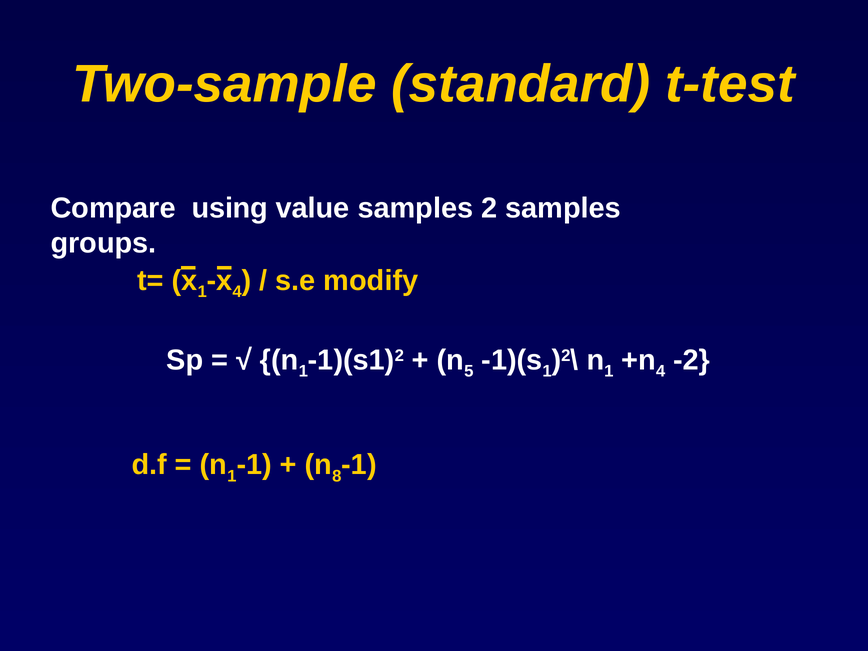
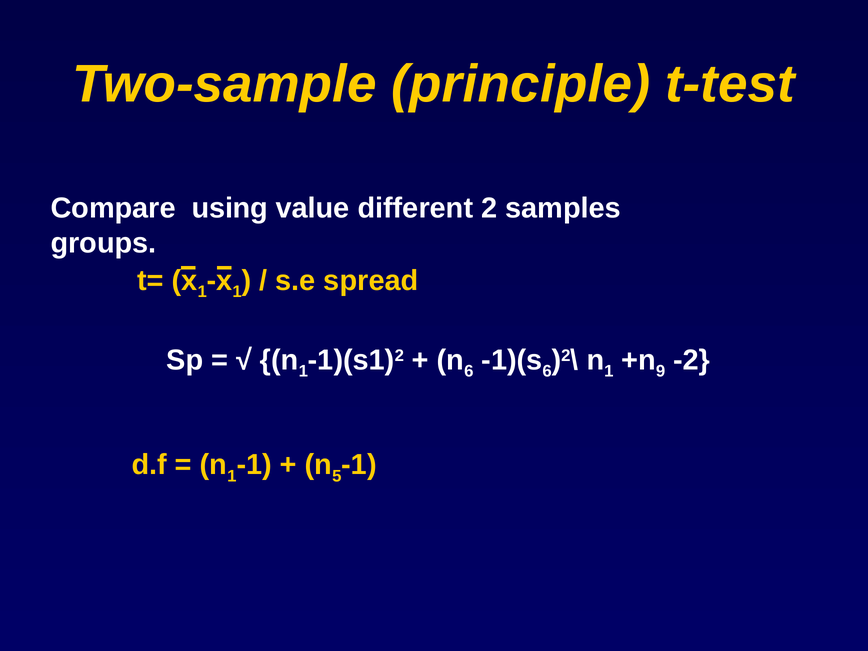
standard: standard -> principle
value samples: samples -> different
4 at (237, 292): 4 -> 1
modify: modify -> spread
5 at (469, 371): 5 -> 6
1 at (547, 371): 1 -> 6
4 at (661, 371): 4 -> 9
8: 8 -> 5
